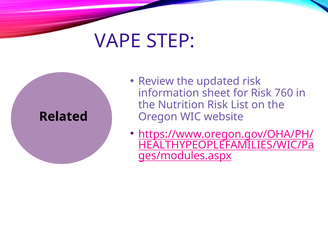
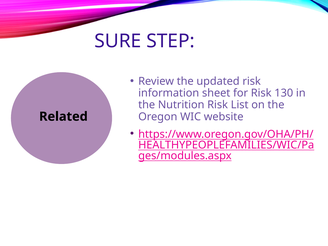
VAPE: VAPE -> SURE
760: 760 -> 130
